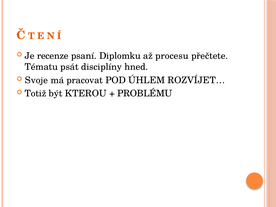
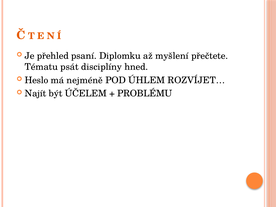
recenze: recenze -> přehled
procesu: procesu -> myšlení
Svoje: Svoje -> Heslo
pracovat: pracovat -> nejméně
Totiž: Totiž -> Najít
KTEROU: KTEROU -> ÚČELEM
